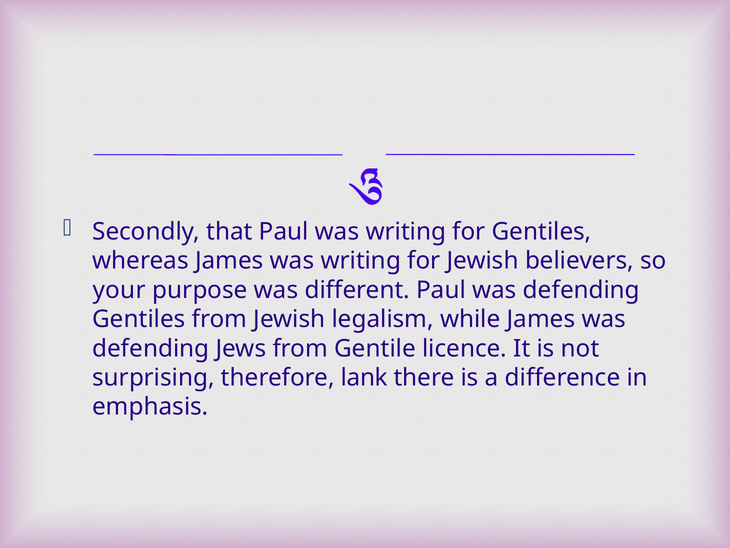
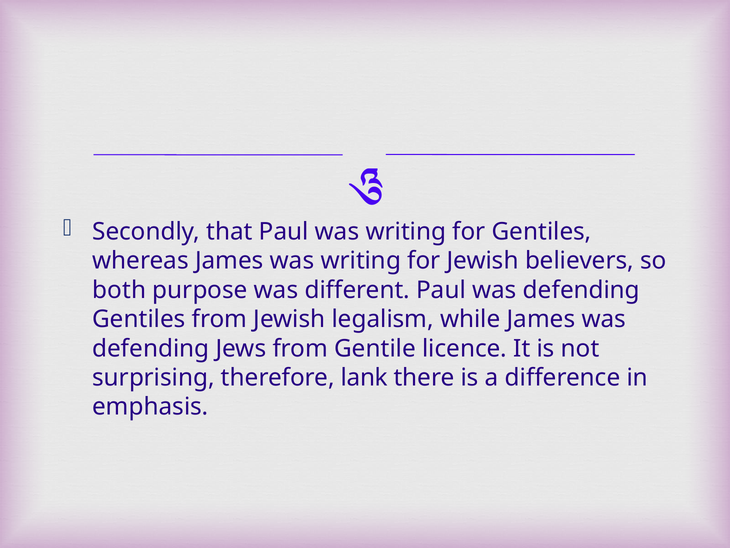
your: your -> both
